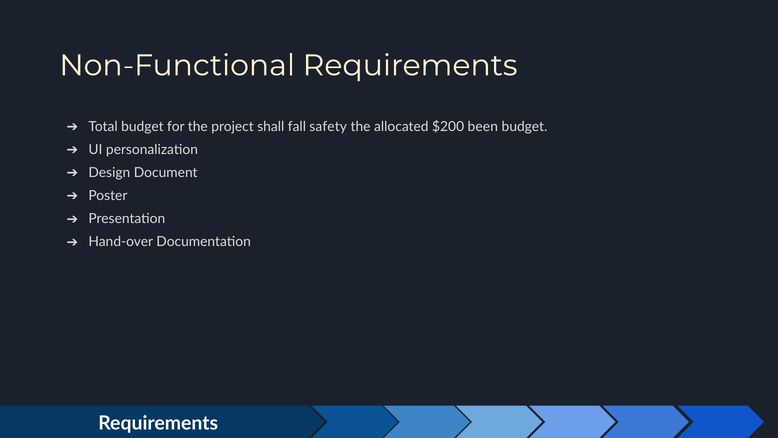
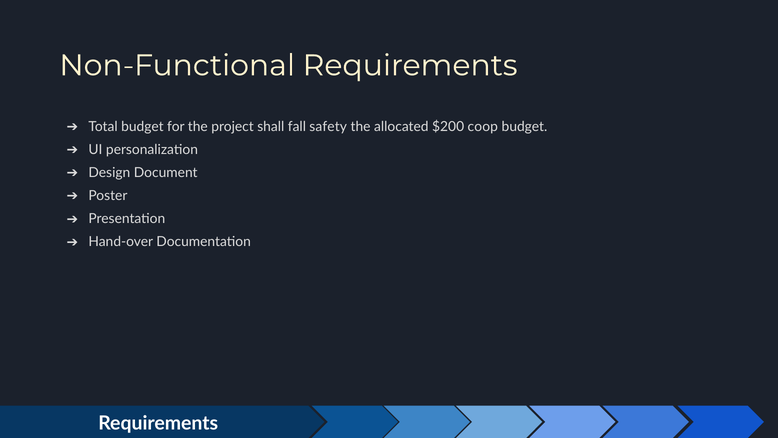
been: been -> coop
